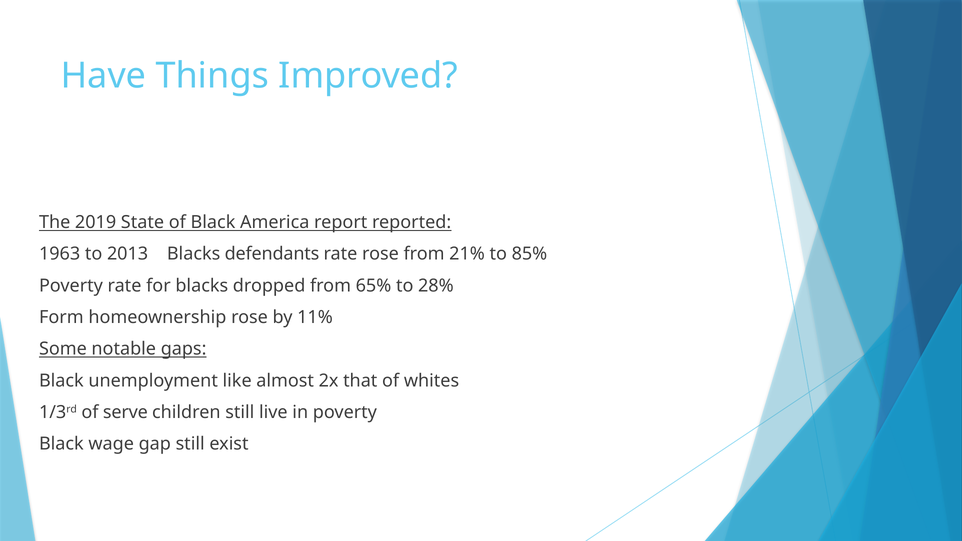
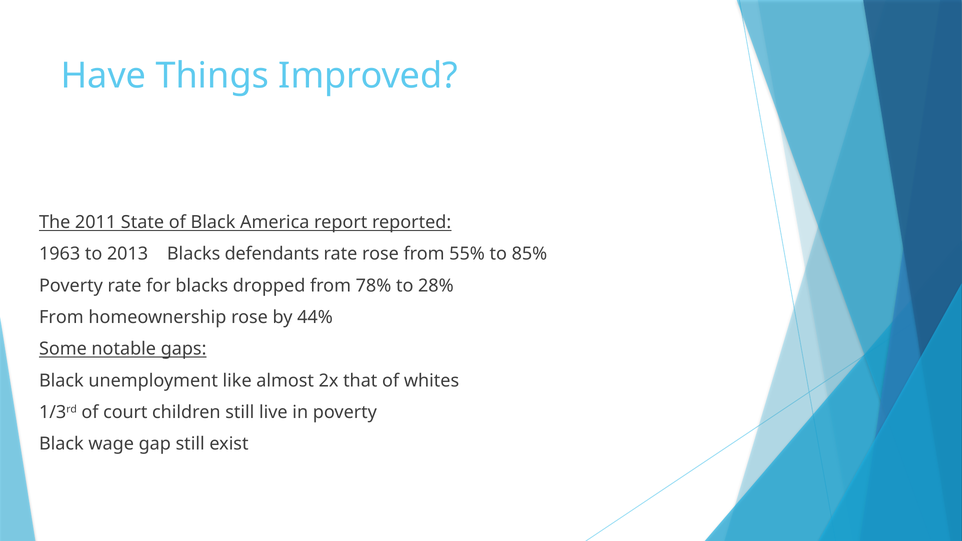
2019: 2019 -> 2011
21%: 21% -> 55%
65%: 65% -> 78%
Form at (61, 317): Form -> From
11%: 11% -> 44%
serve: serve -> court
